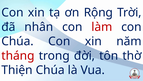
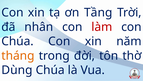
Rộng: Rộng -> Tầng
tháng colour: red -> orange
Thiện: Thiện -> Dùng
